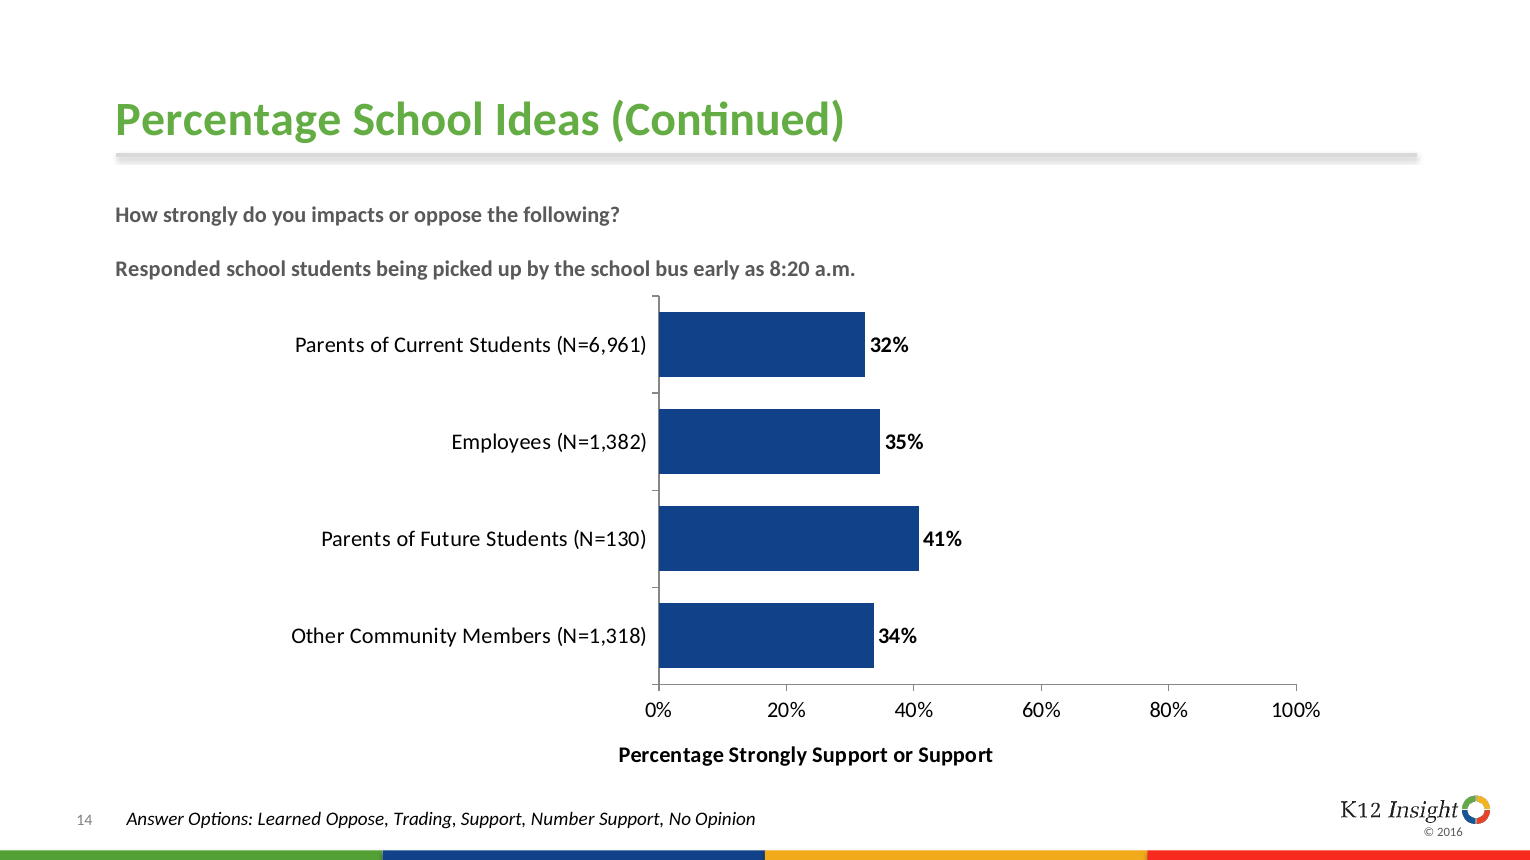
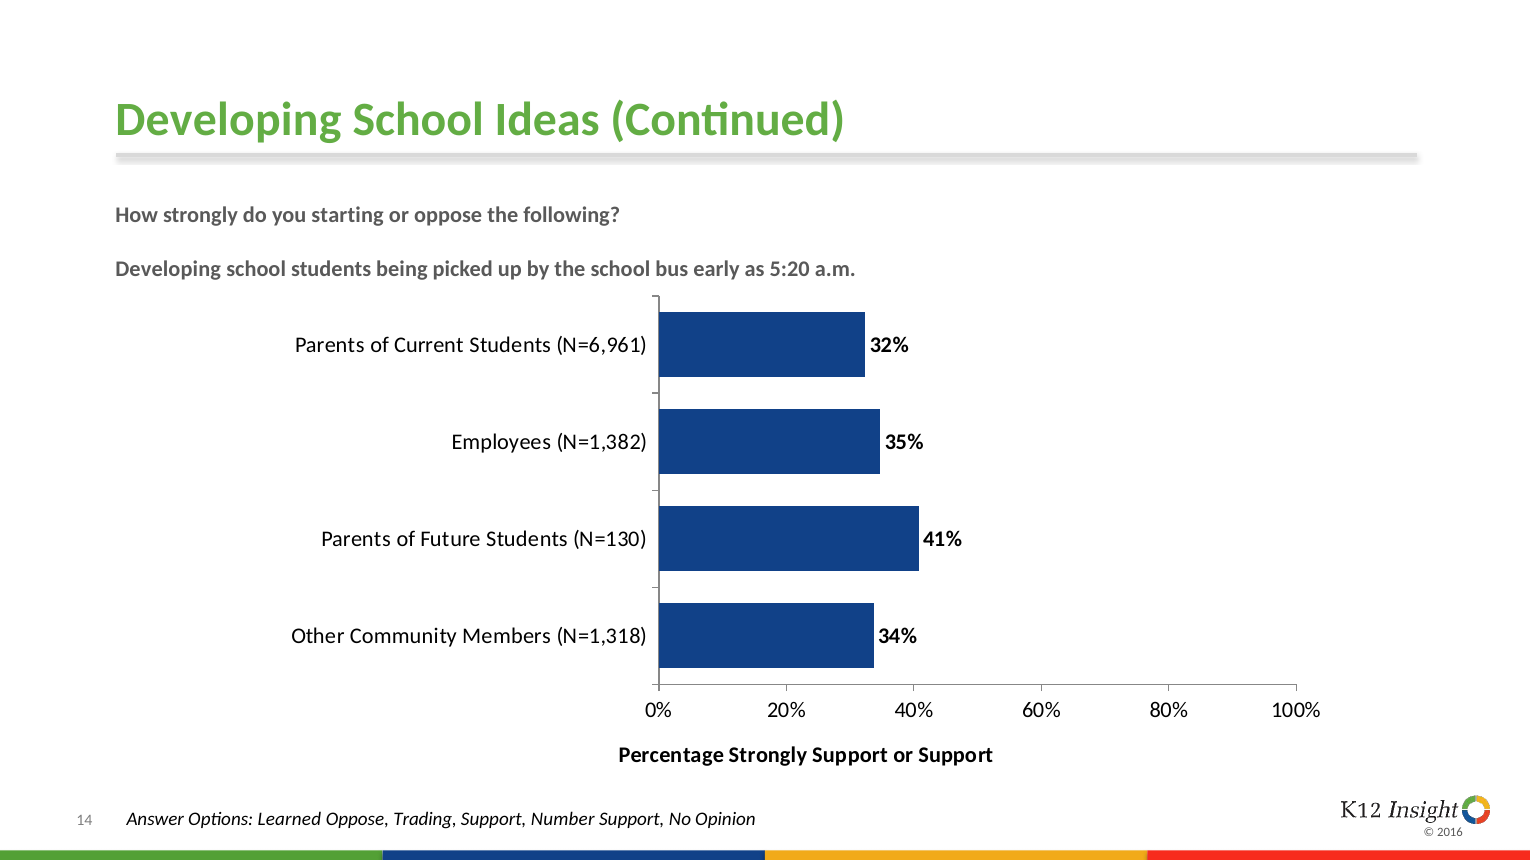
Percentage at (228, 120): Percentage -> Developing
impacts: impacts -> starting
Responded at (168, 269): Responded -> Developing
8:20: 8:20 -> 5:20
